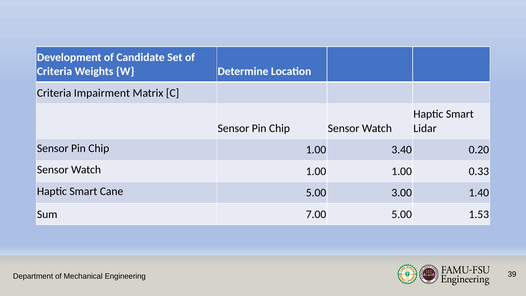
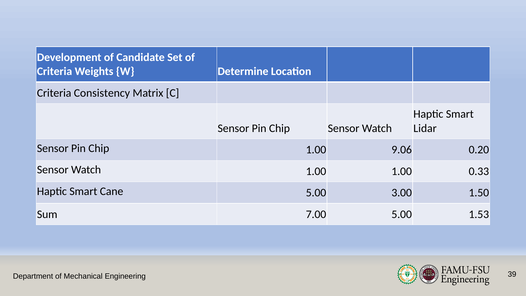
Impairment: Impairment -> Consistency
3.40: 3.40 -> 9.06
1.40: 1.40 -> 1.50
